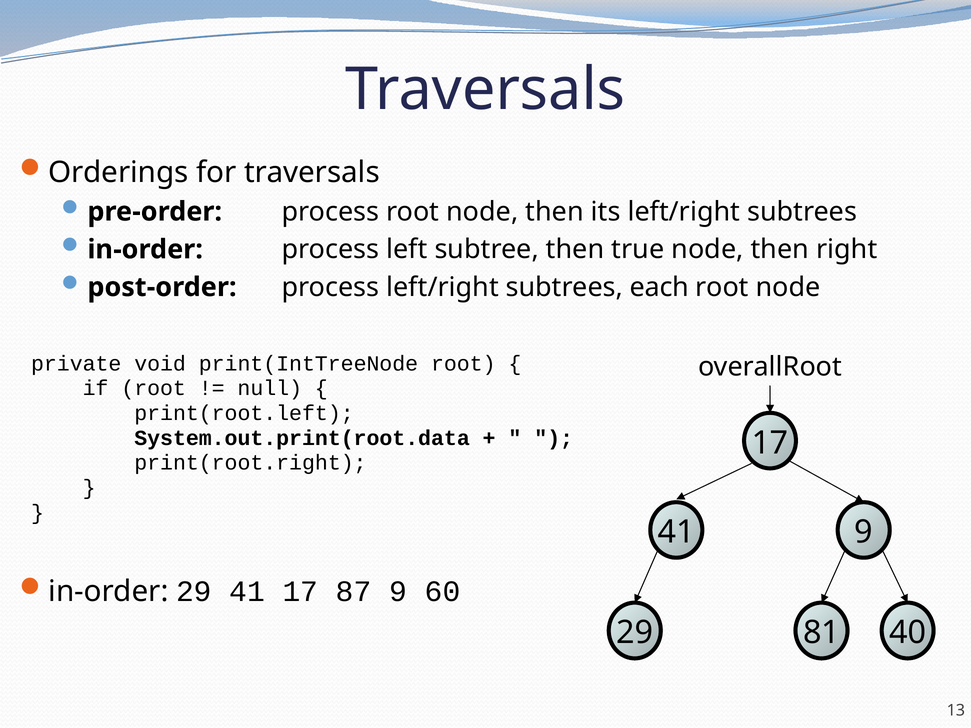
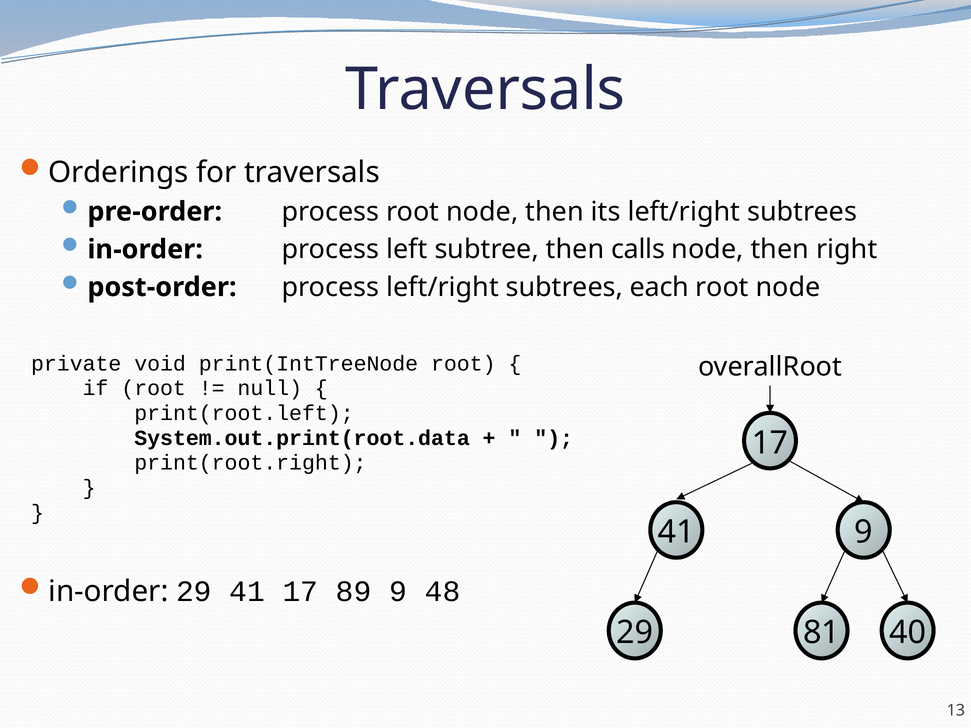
true: true -> calls
87: 87 -> 89
60: 60 -> 48
